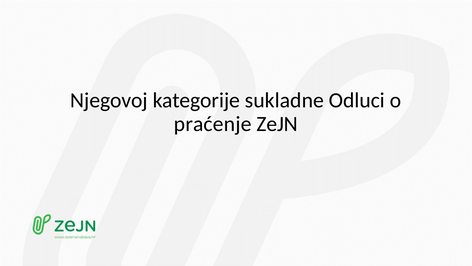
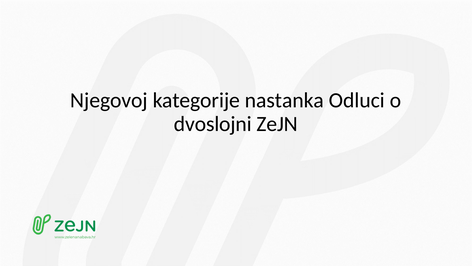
sukladne: sukladne -> nastanka
praćenje: praćenje -> dvoslojni
